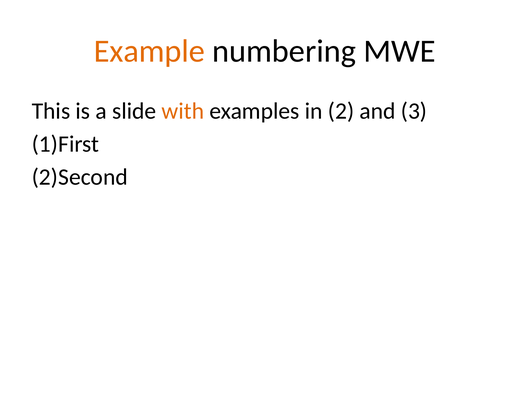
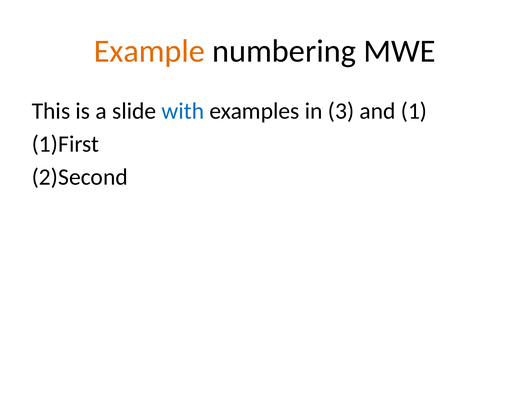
with colour: orange -> blue
2: 2 -> 3
3: 3 -> 1
